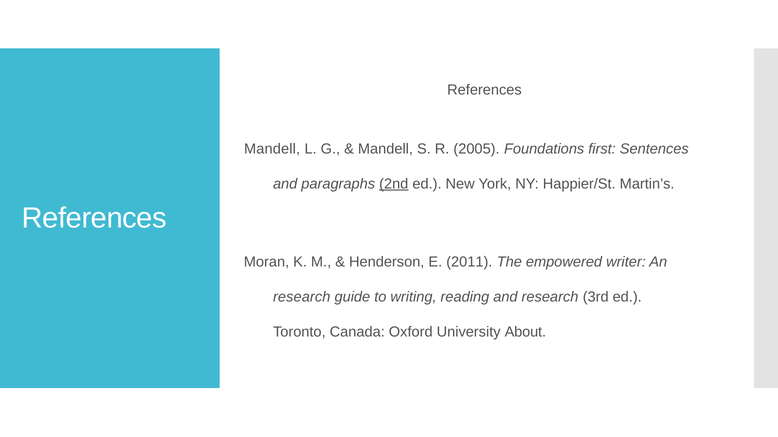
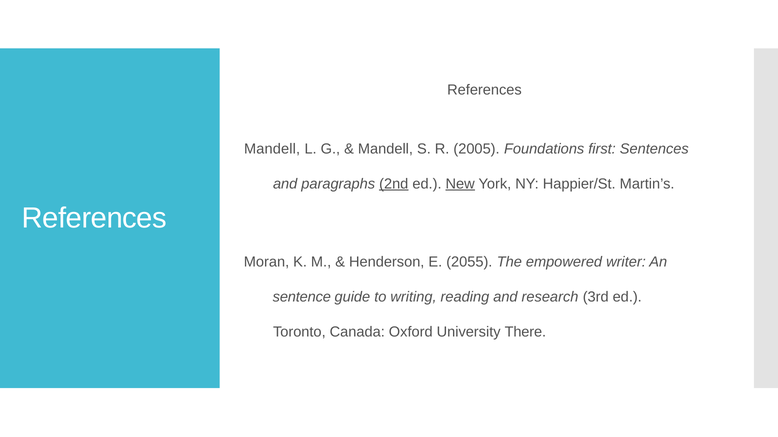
New underline: none -> present
2011: 2011 -> 2055
research at (302, 297): research -> sentence
About: About -> There
